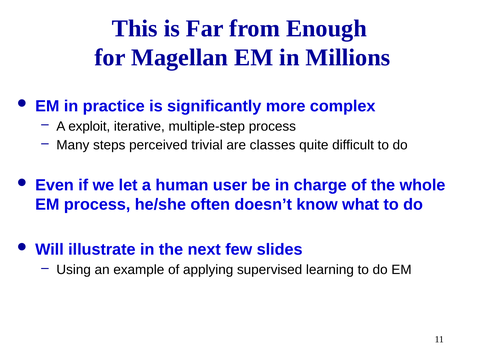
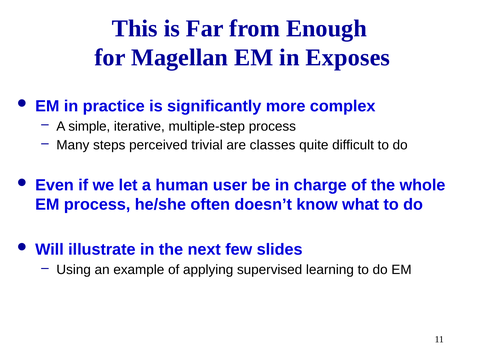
Millions: Millions -> Exposes
exploit: exploit -> simple
